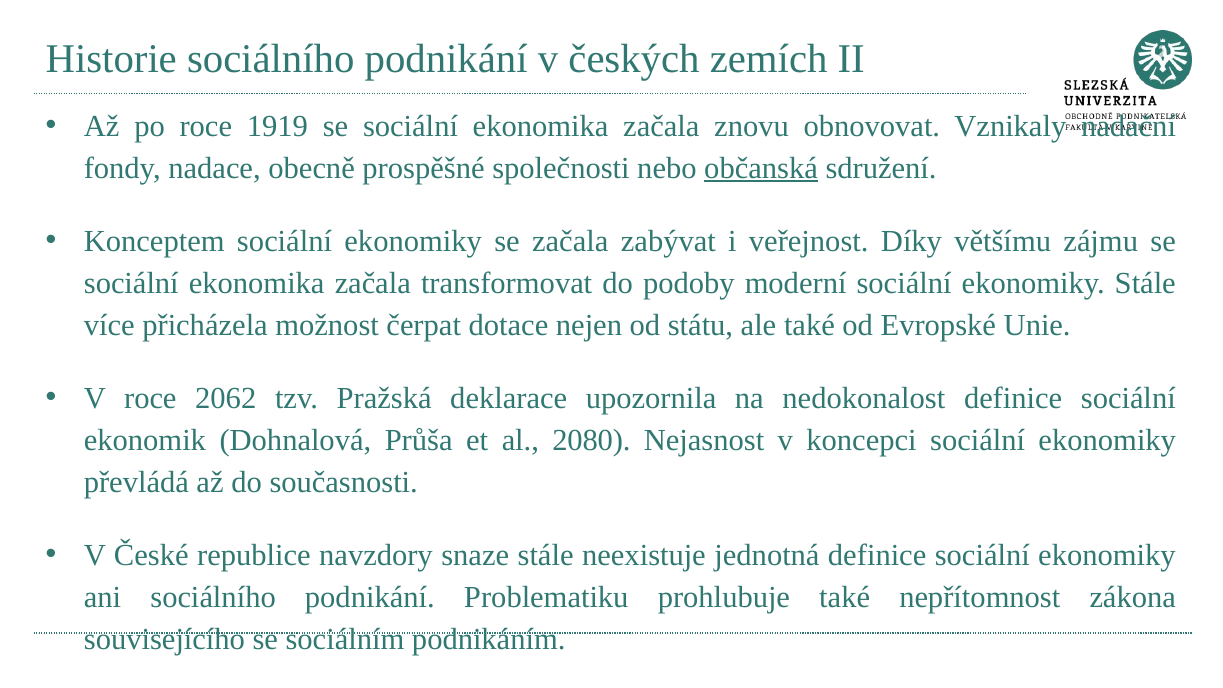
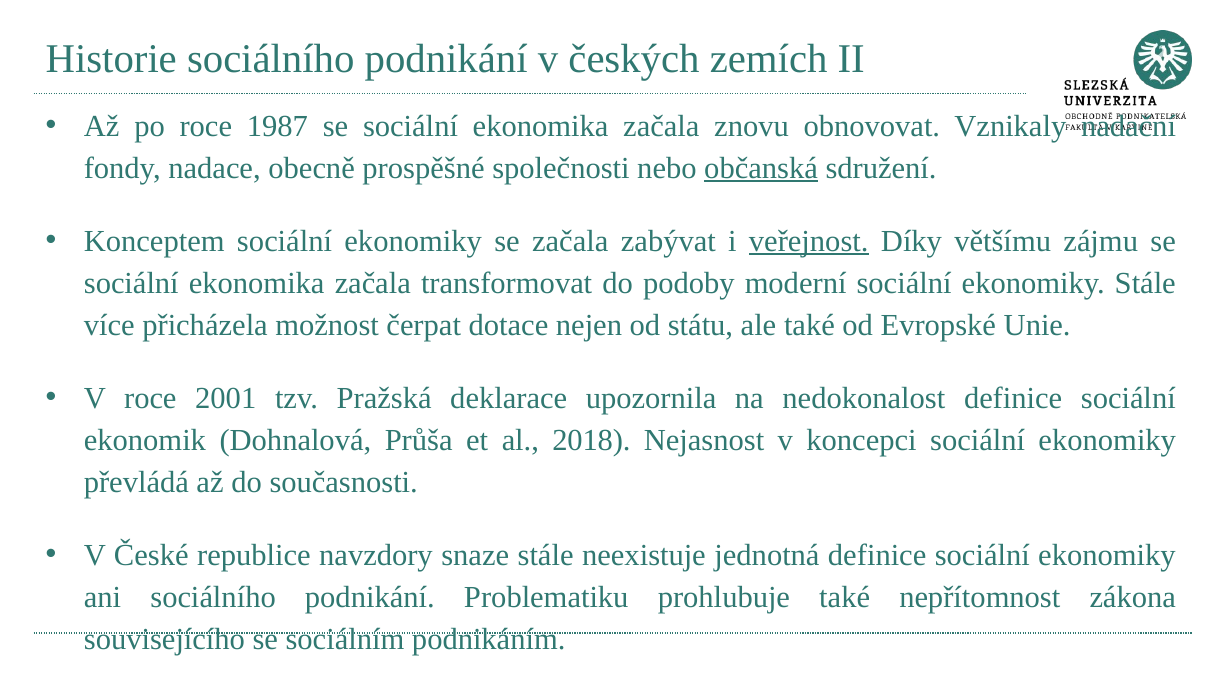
1919: 1919 -> 1987
veřejnost underline: none -> present
2062: 2062 -> 2001
2080: 2080 -> 2018
